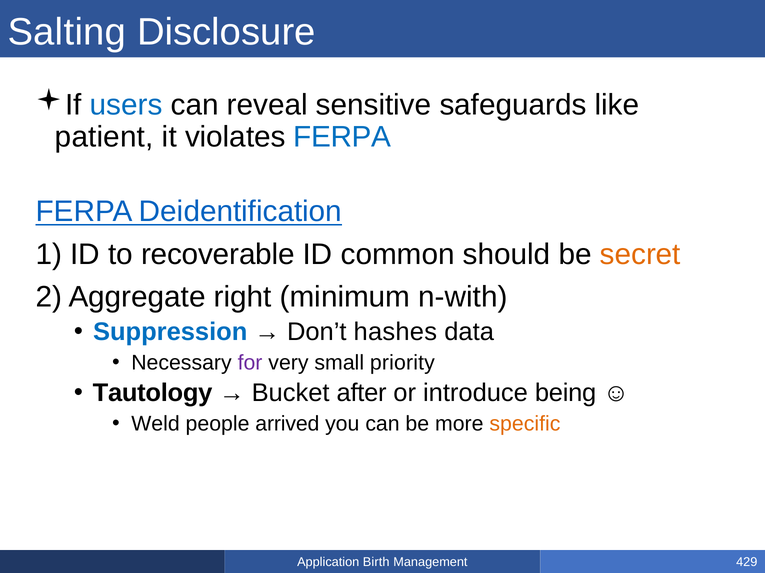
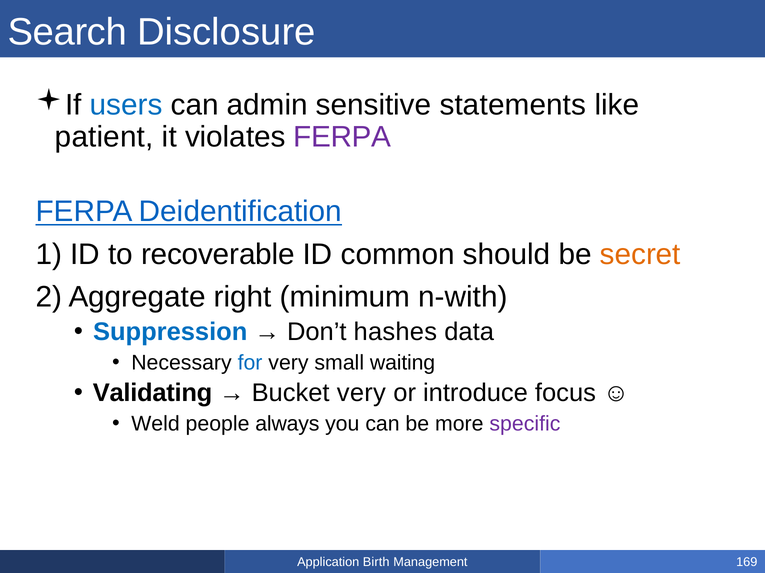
Salting: Salting -> Search
reveal: reveal -> admin
safeguards: safeguards -> statements
FERPA at (342, 137) colour: blue -> purple
for colour: purple -> blue
priority: priority -> waiting
Tautology: Tautology -> Validating
Bucket after: after -> very
being: being -> focus
arrived: arrived -> always
specific colour: orange -> purple
429: 429 -> 169
